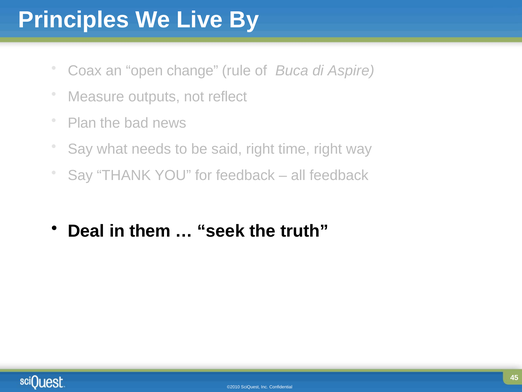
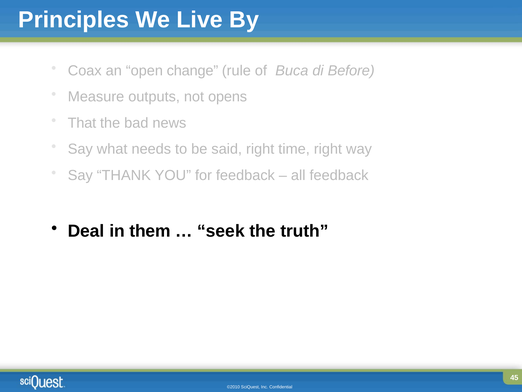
Aspire: Aspire -> Before
reflect: reflect -> opens
Plan: Plan -> That
